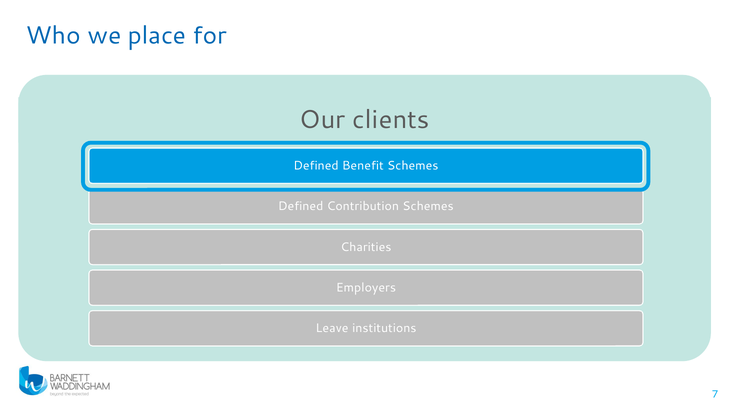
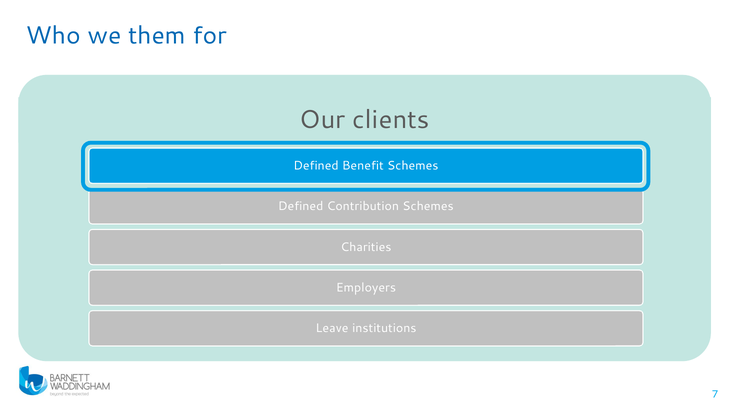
place: place -> them
